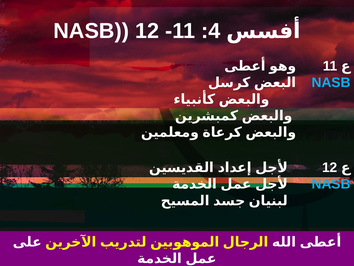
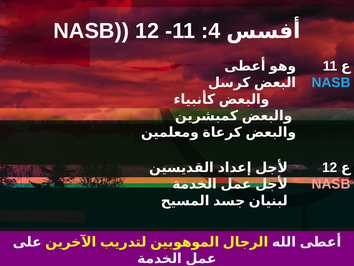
NASB at (331, 184) colour: light blue -> pink
